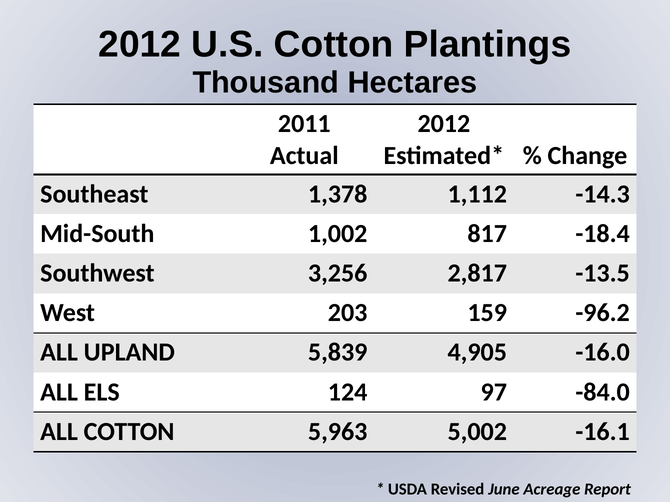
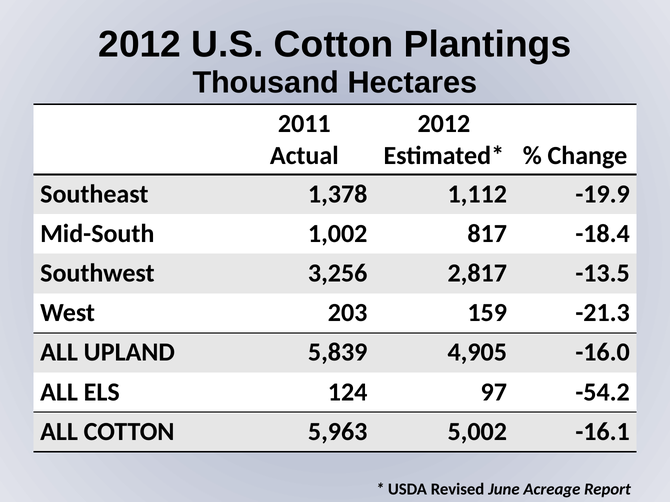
-14.3: -14.3 -> -19.9
-96.2: -96.2 -> -21.3
-84.0: -84.0 -> -54.2
